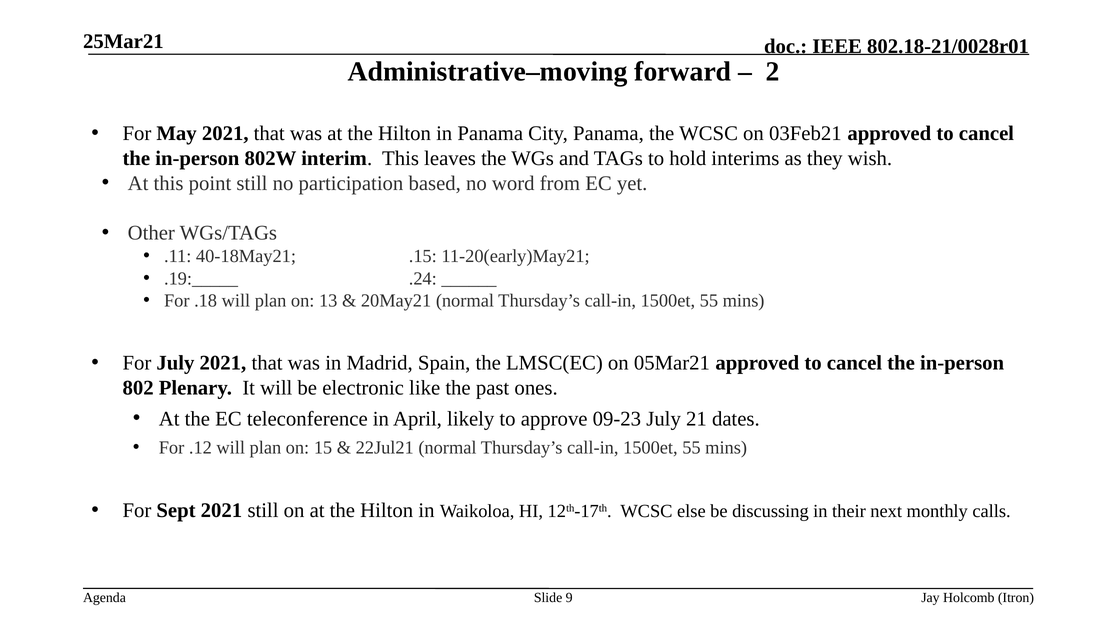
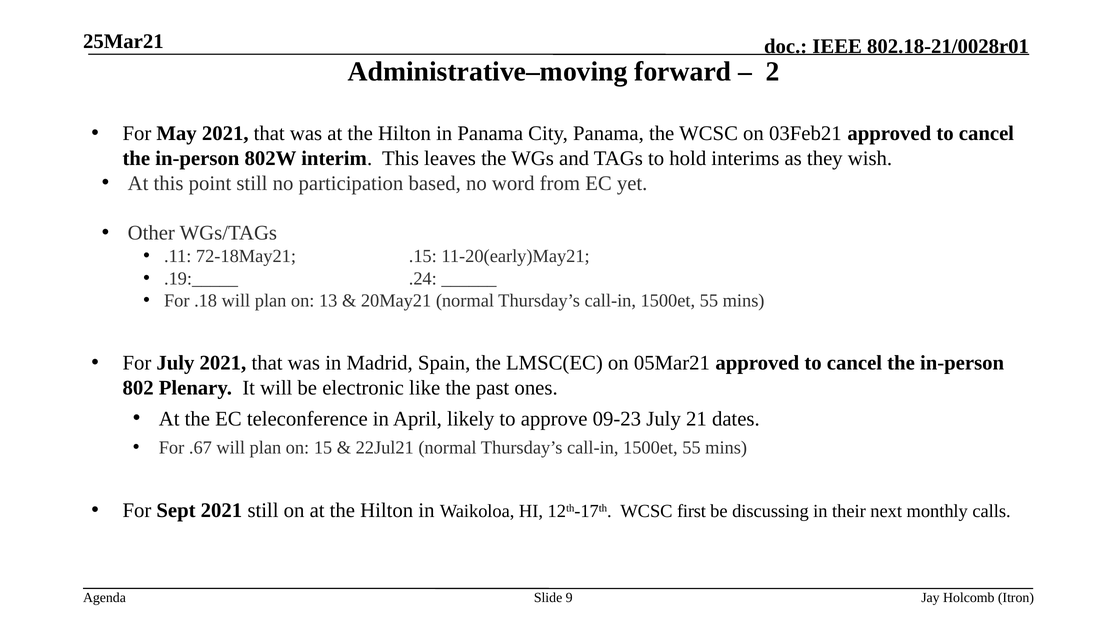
40-18May21: 40-18May21 -> 72-18May21
.12: .12 -> .67
else: else -> first
